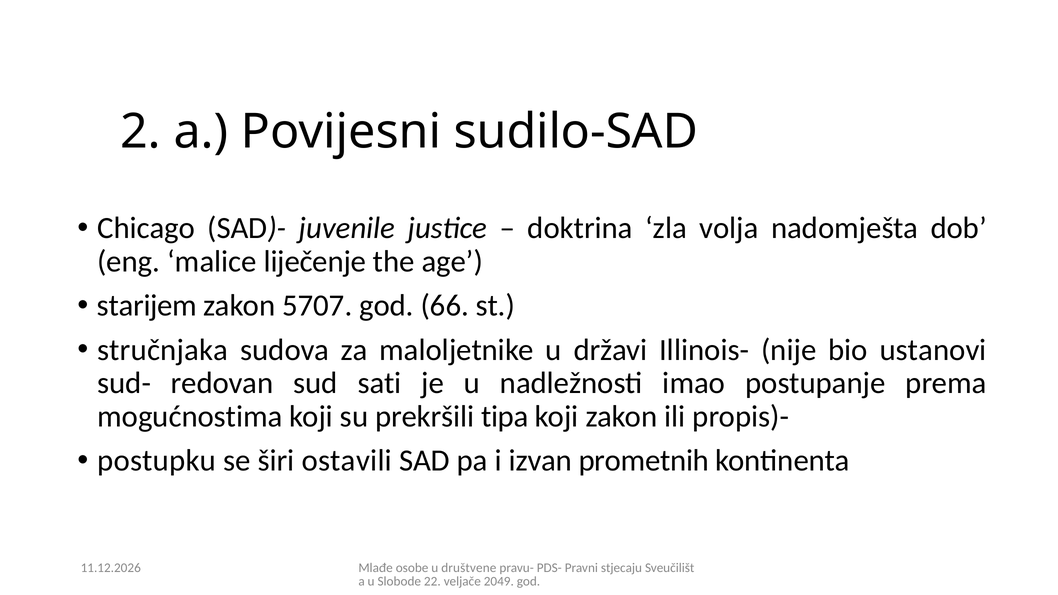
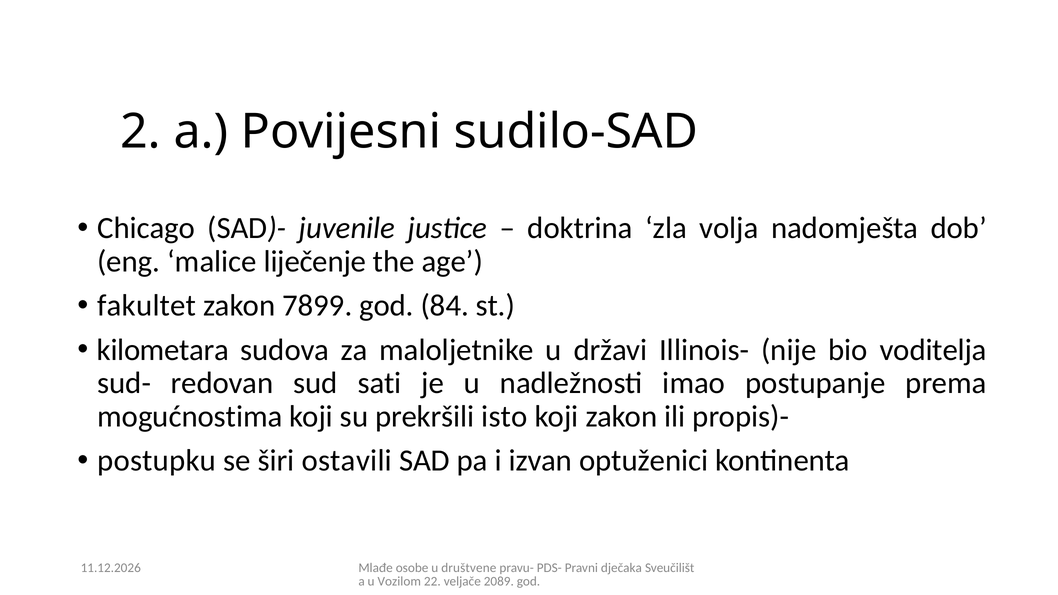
starijem: starijem -> fakultet
5707: 5707 -> 7899
66: 66 -> 84
stručnjaka: stručnjaka -> kilometara
ustanovi: ustanovi -> voditelja
tipa: tipa -> isto
prometnih: prometnih -> optuženici
stjecaju: stjecaju -> dječaka
Slobode: Slobode -> Vozilom
2049: 2049 -> 2089
